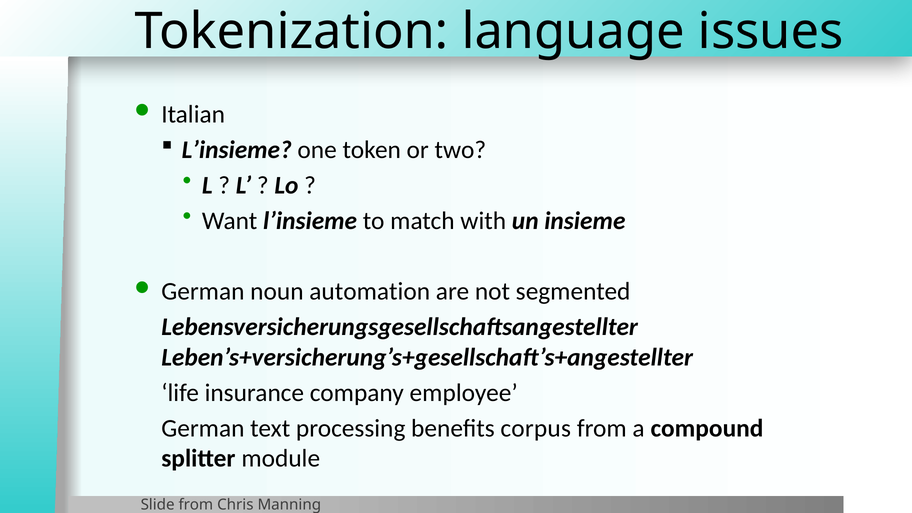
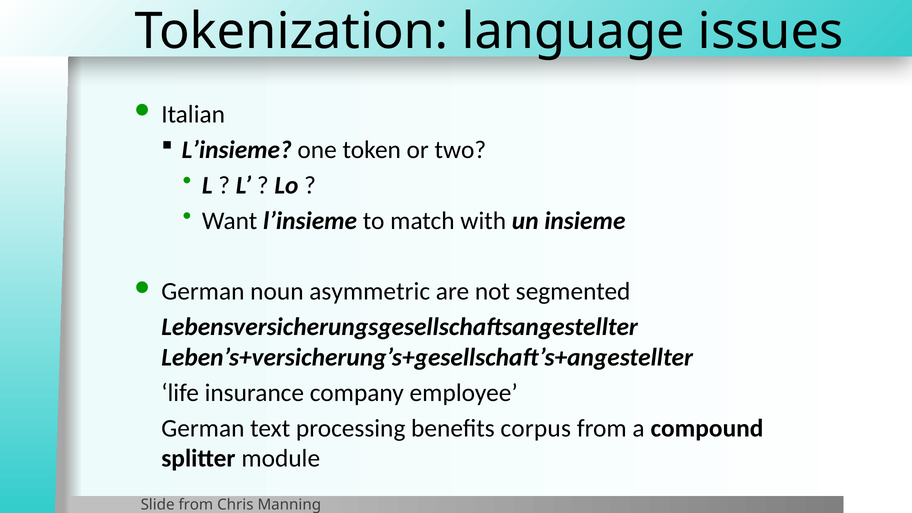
automation: automation -> asymmetric
